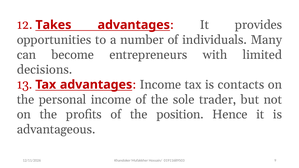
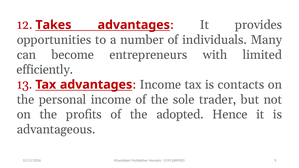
decisions: decisions -> efficiently
position: position -> adopted
